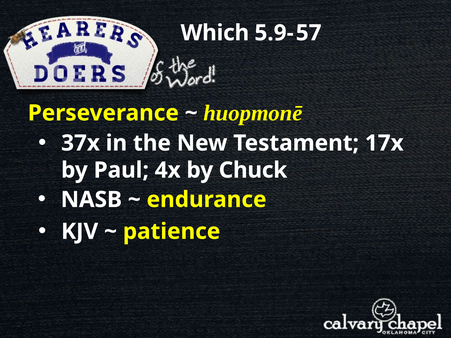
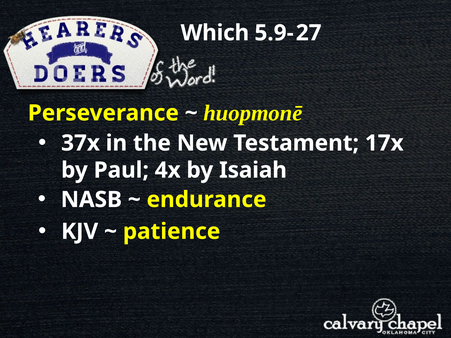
57: 57 -> 27
Chuck: Chuck -> Isaiah
